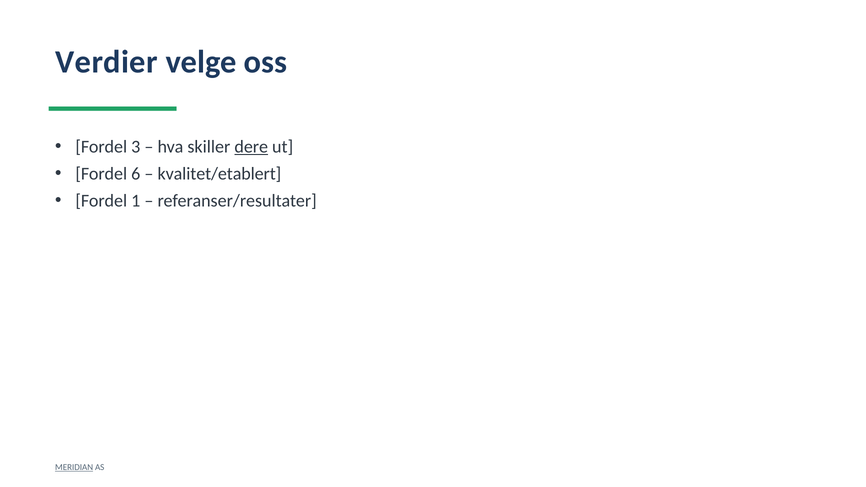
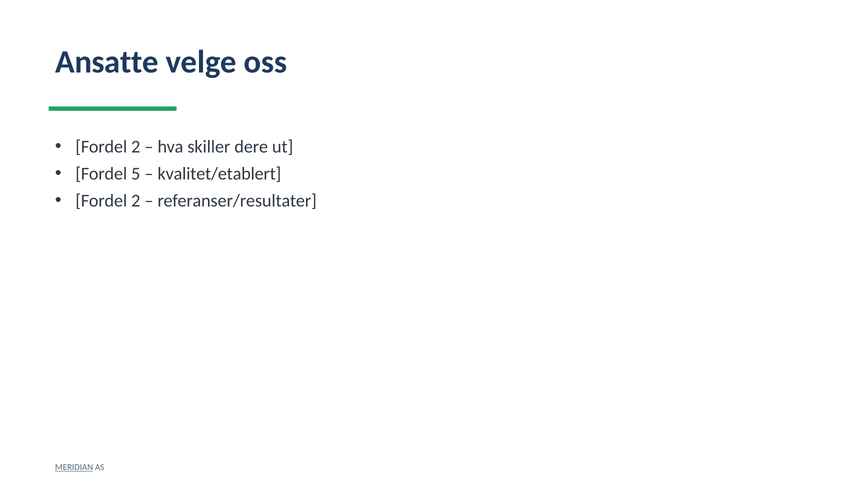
Verdier: Verdier -> Ansatte
3 at (136, 147): 3 -> 2
dere underline: present -> none
6: 6 -> 5
1 at (136, 201): 1 -> 2
